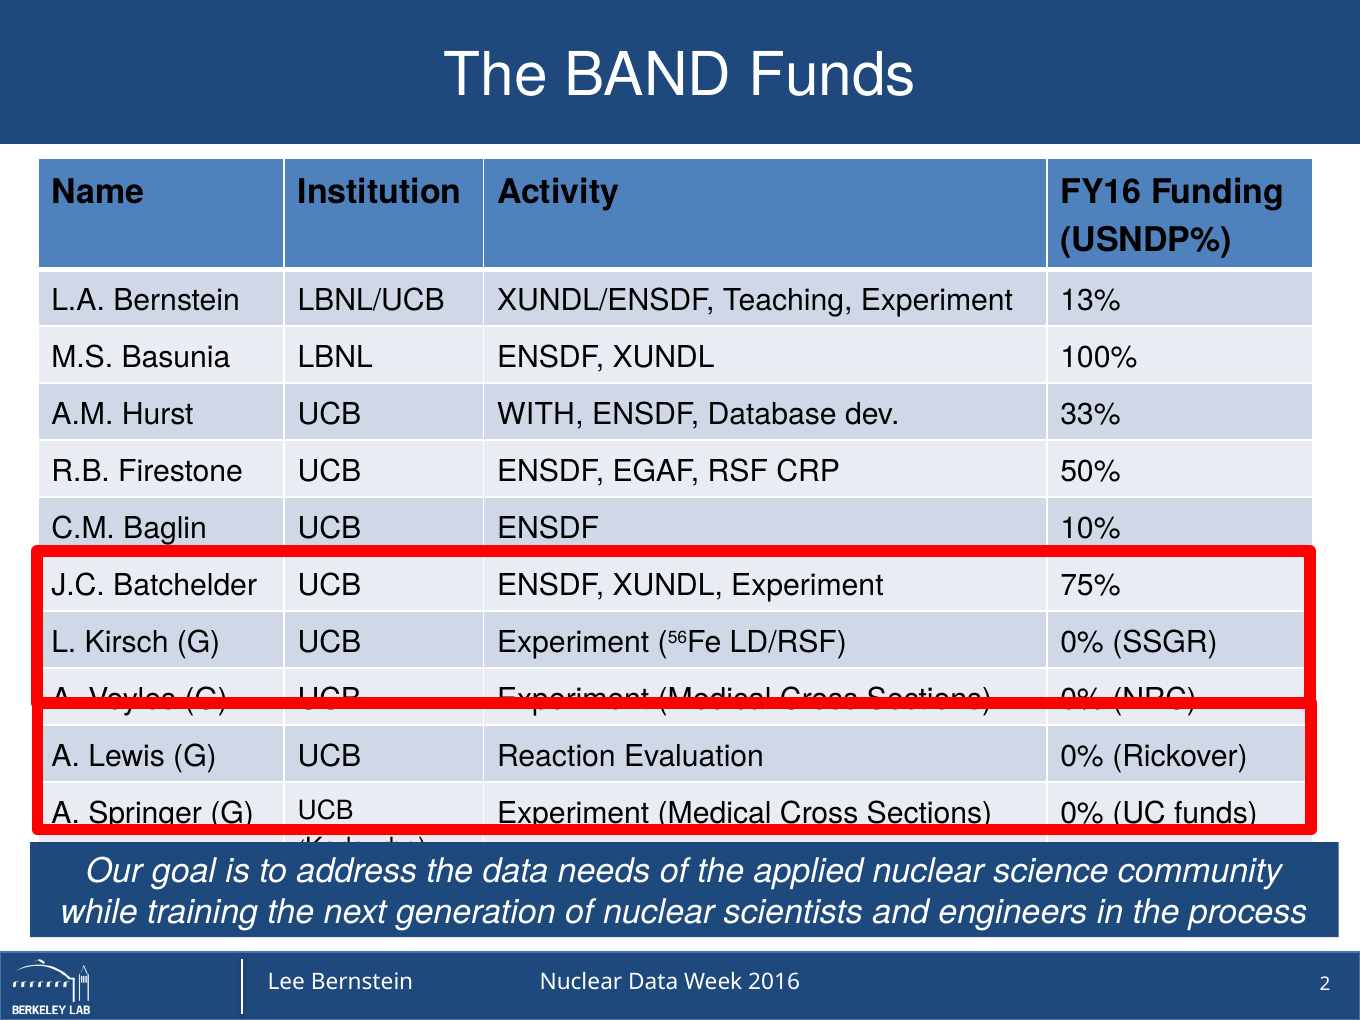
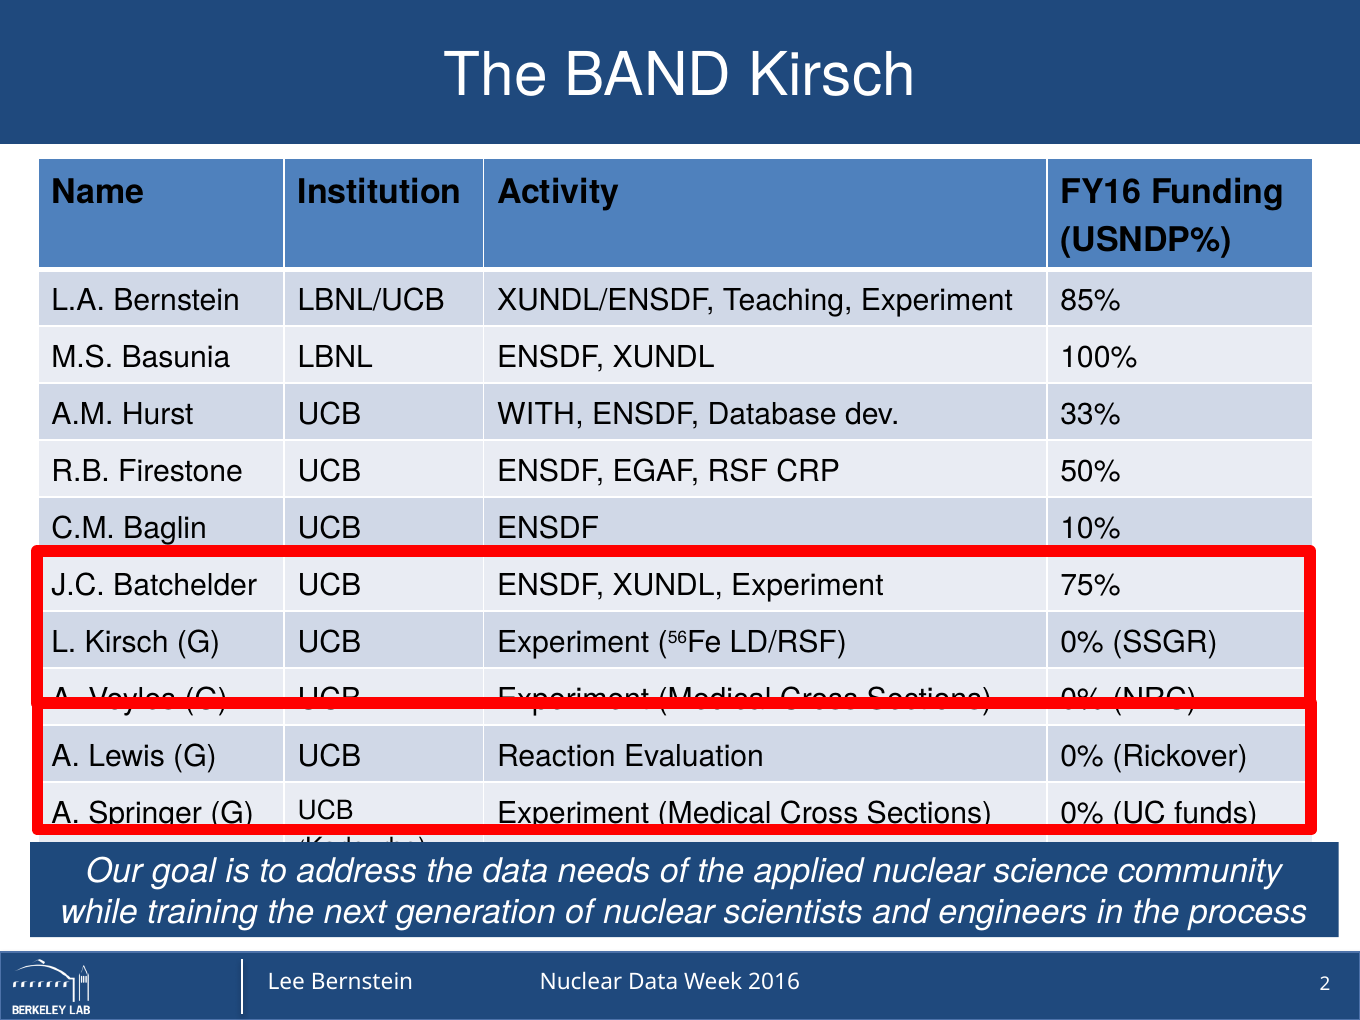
BAND Funds: Funds -> Kirsch
13%: 13% -> 85%
